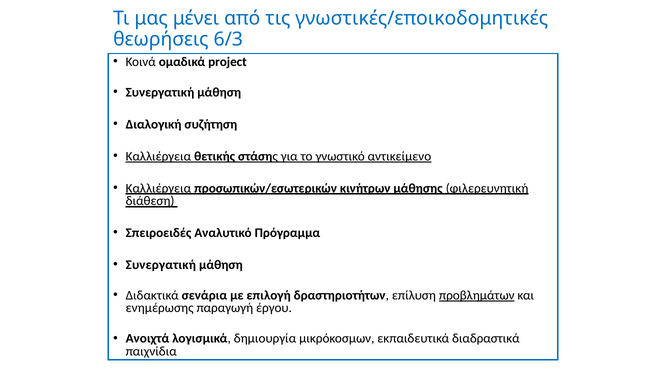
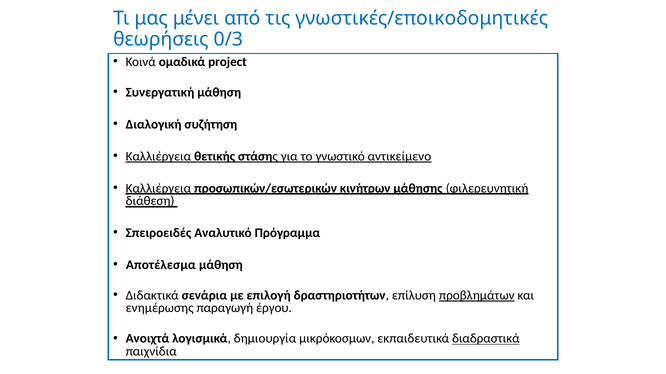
6/3: 6/3 -> 0/3
Συνεργατική at (161, 265): Συνεργατική -> Αποτέλεσμα
διαδραστικά underline: none -> present
